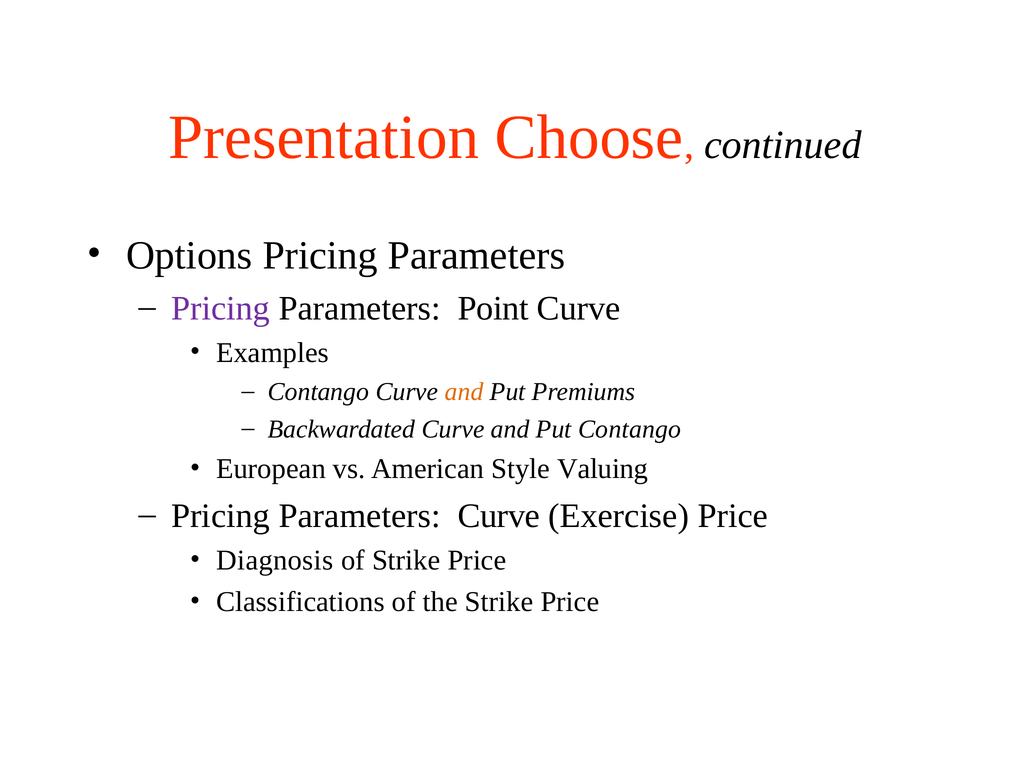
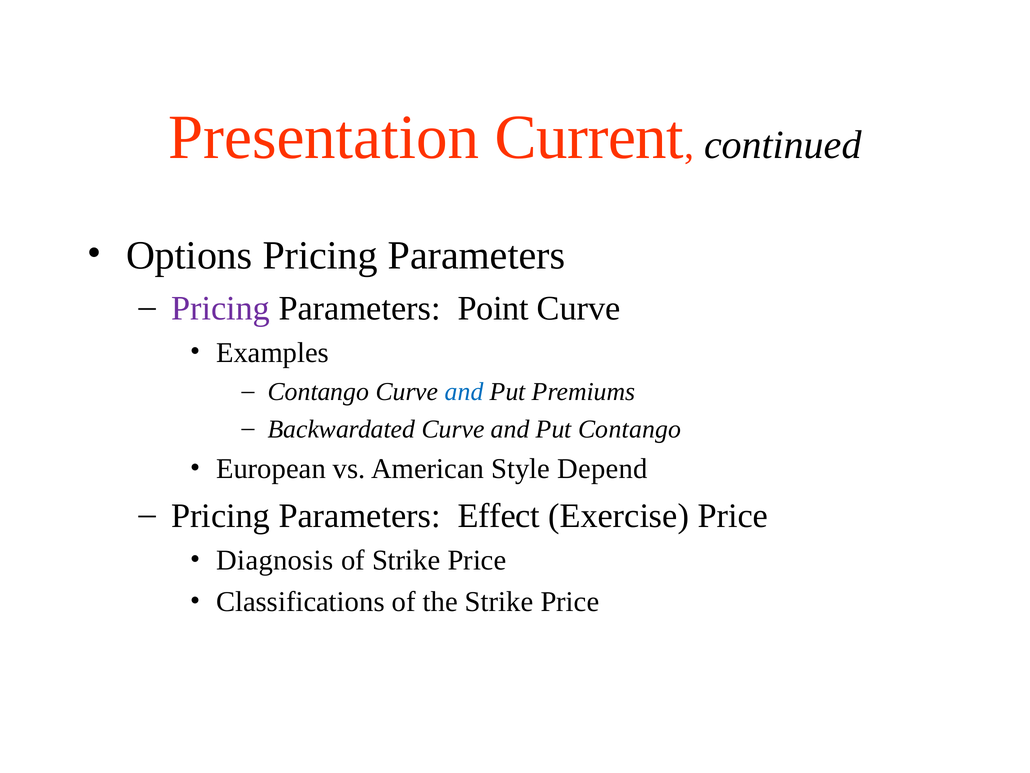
Choose: Choose -> Current
and at (464, 391) colour: orange -> blue
Valuing: Valuing -> Depend
Parameters Curve: Curve -> Effect
